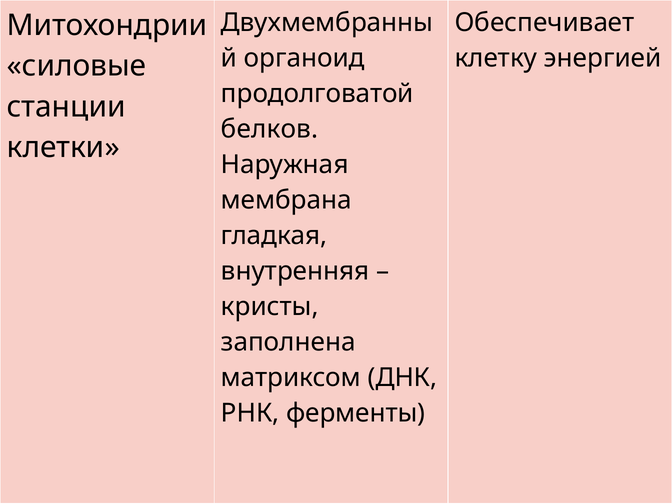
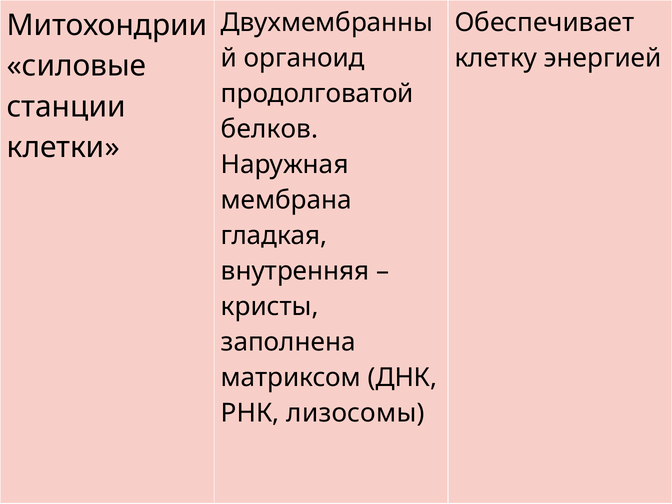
ферменты: ферменты -> лизосомы
